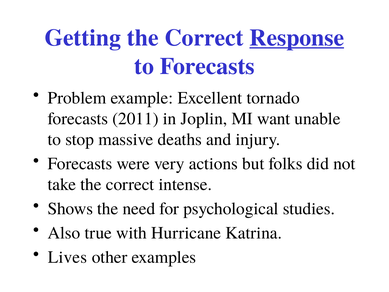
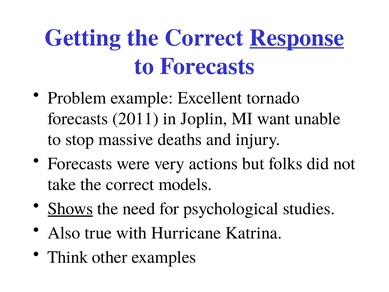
intense: intense -> models
Shows underline: none -> present
Lives: Lives -> Think
